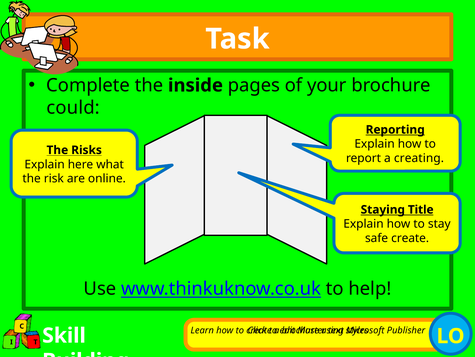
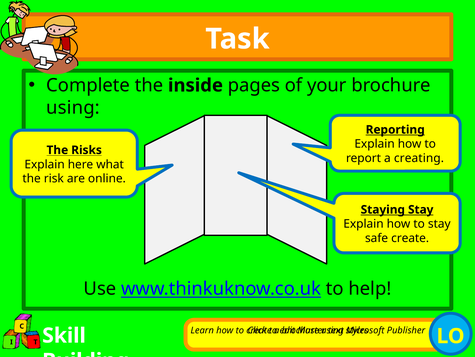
could at (73, 107): could -> using
Staying Title: Title -> Stay
